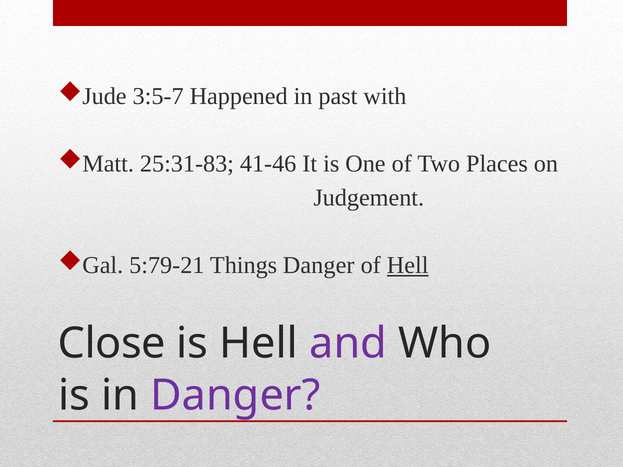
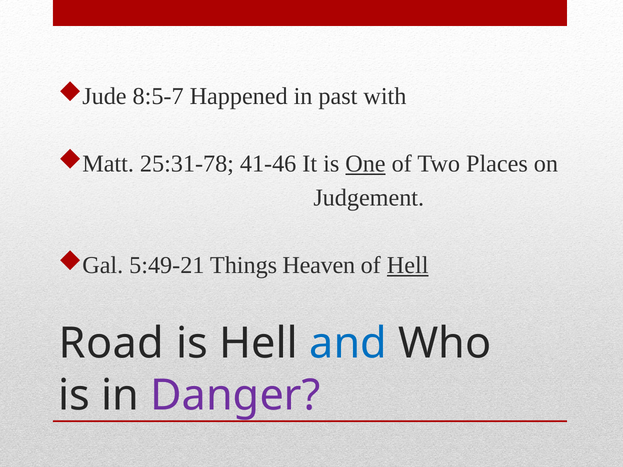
3:5-7: 3:5-7 -> 8:5-7
25:31-83: 25:31-83 -> 25:31-78
One underline: none -> present
5:79-21: 5:79-21 -> 5:49-21
Things Danger: Danger -> Heaven
Close: Close -> Road
and colour: purple -> blue
